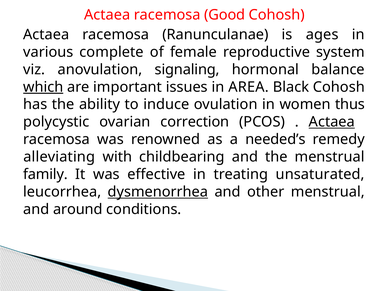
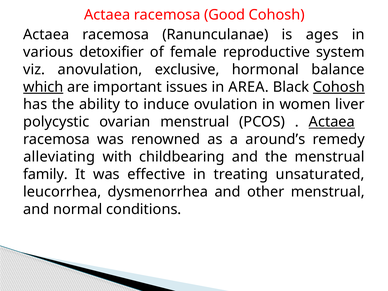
complete: complete -> detoxifier
signaling: signaling -> exclusive
Cohosh at (339, 87) underline: none -> present
thus: thus -> liver
ovarian correction: correction -> menstrual
needed’s: needed’s -> around’s
dysmenorrhea underline: present -> none
around: around -> normal
